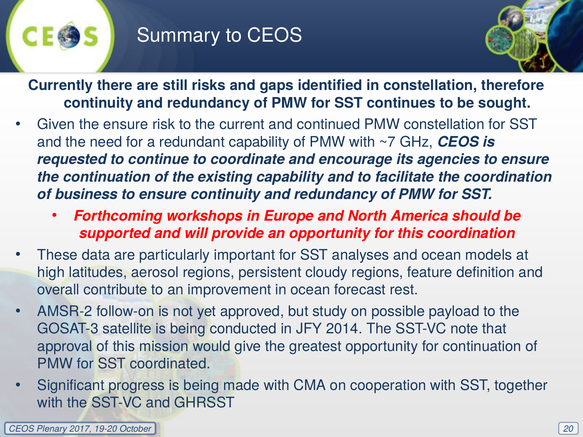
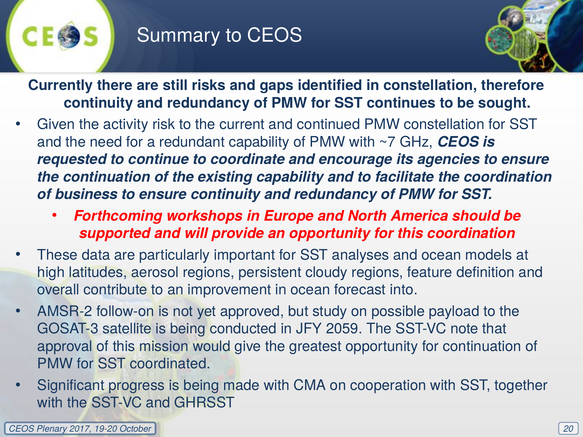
the ensure: ensure -> activity
rest: rest -> into
2014: 2014 -> 2059
